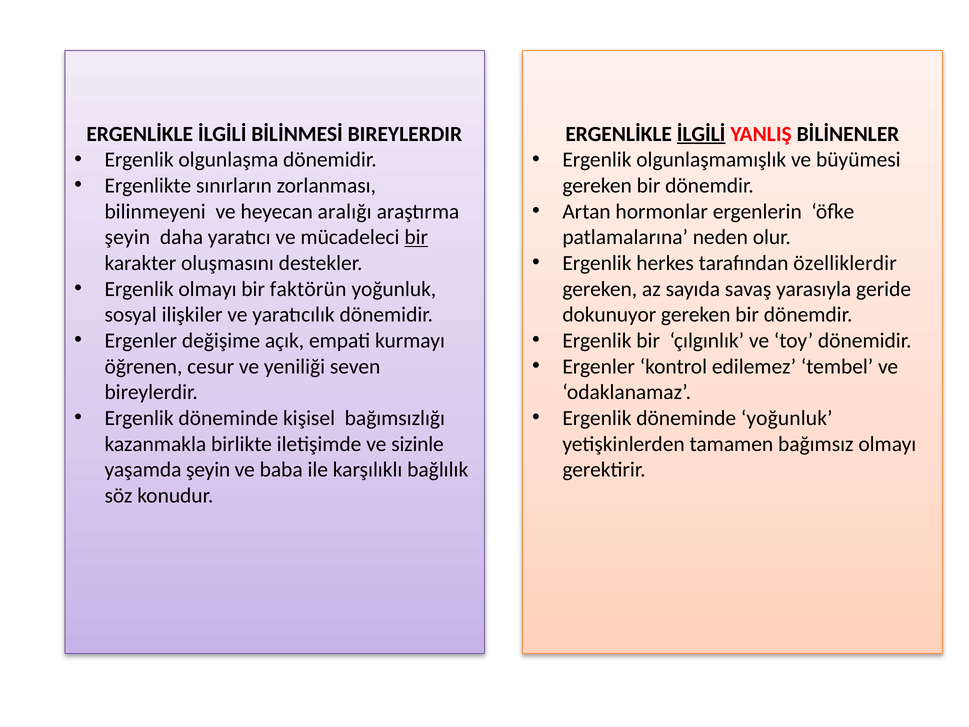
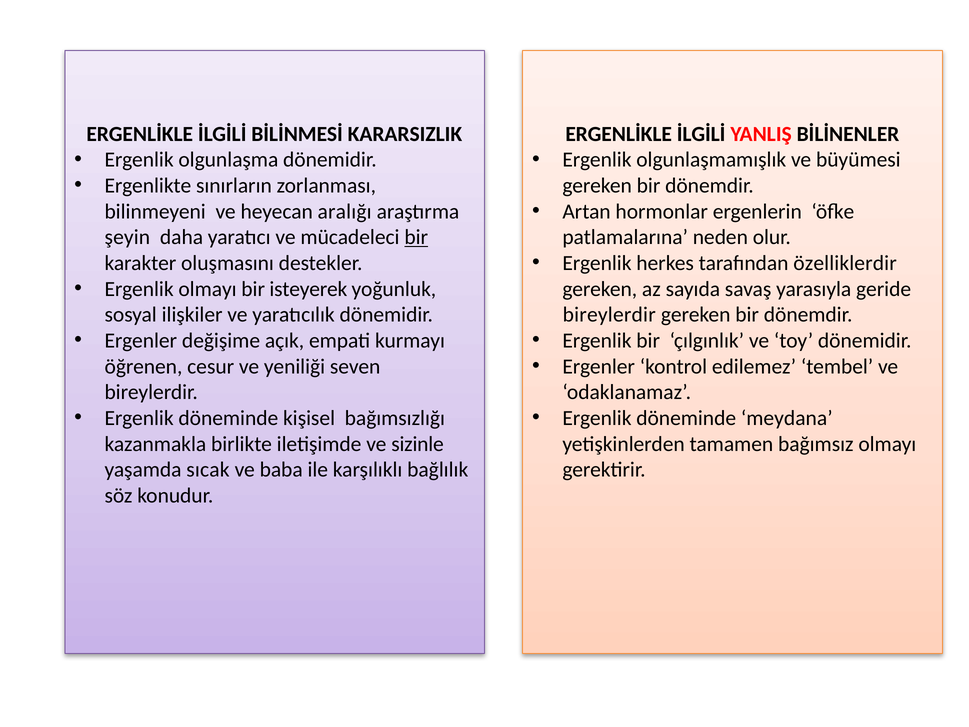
BİLİNMESİ BIREYLERDIR: BIREYLERDIR -> KARARSIZLIK
İLGİLİ at (701, 134) underline: present -> none
faktörün: faktörün -> isteyerek
dokunuyor at (609, 315): dokunuyor -> bireylerdir
döneminde yoğunluk: yoğunluk -> meydana
yaşamda şeyin: şeyin -> sıcak
